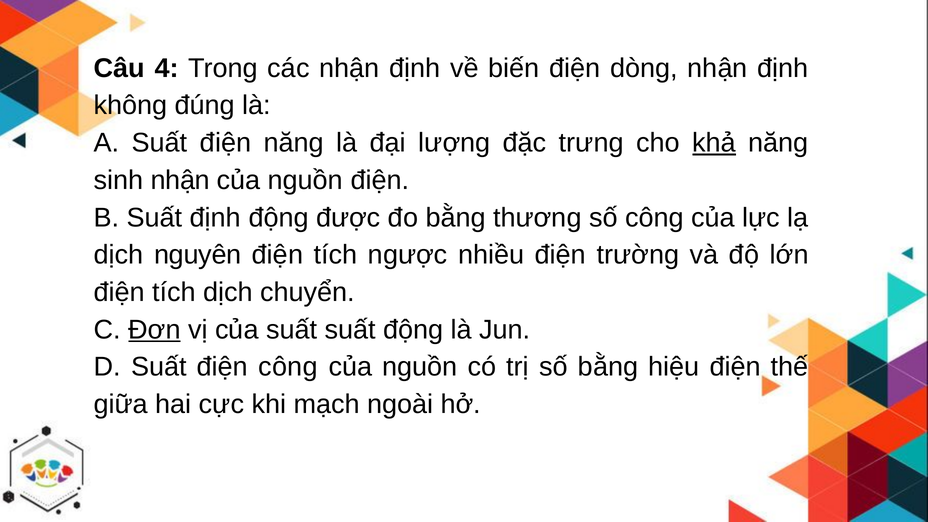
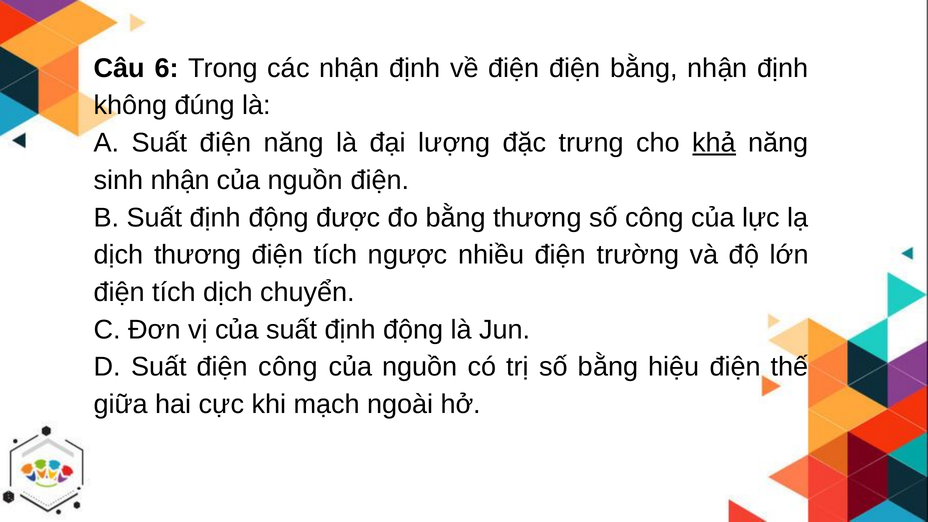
4: 4 -> 6
về biến: biến -> điện
điện dòng: dòng -> bằng
dịch nguyên: nguyên -> thương
Đơn underline: present -> none
của suất suất: suất -> định
